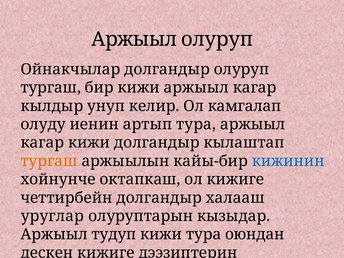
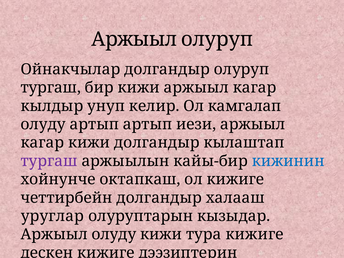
олуду иенин: иенин -> артып
артып тура: тура -> иези
тургаш at (49, 161) colour: orange -> purple
Аржыыл тудуп: тудуп -> олуду
тура оюндан: оюндан -> кижиге
